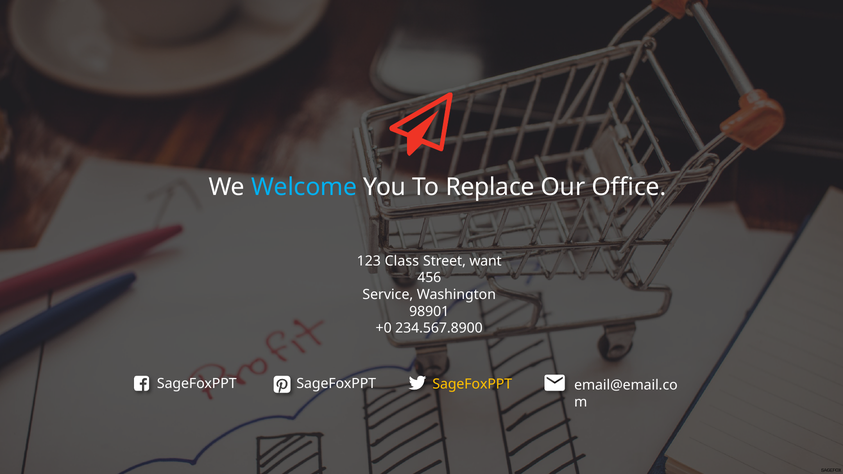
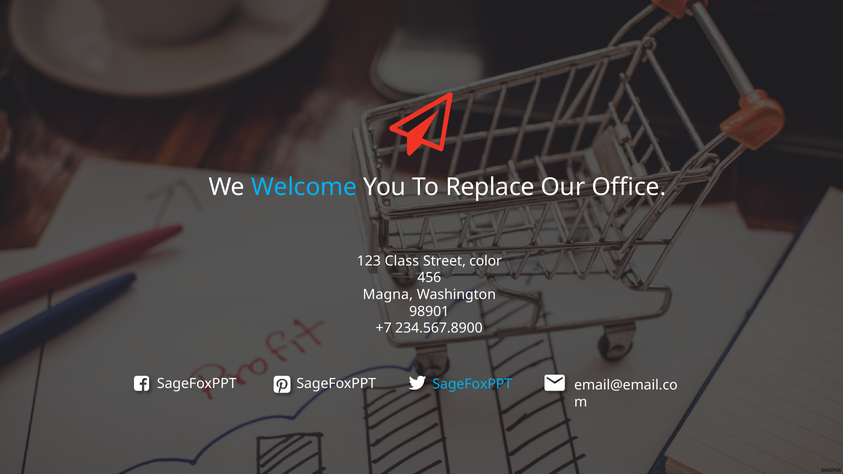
want: want -> color
Service: Service -> Magna
+0: +0 -> +7
SageFoxPPT at (472, 384) colour: yellow -> light blue
